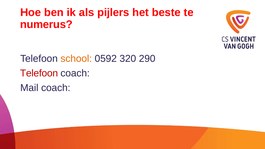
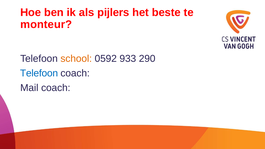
numerus: numerus -> monteur
320: 320 -> 933
Telefoon at (39, 73) colour: red -> blue
